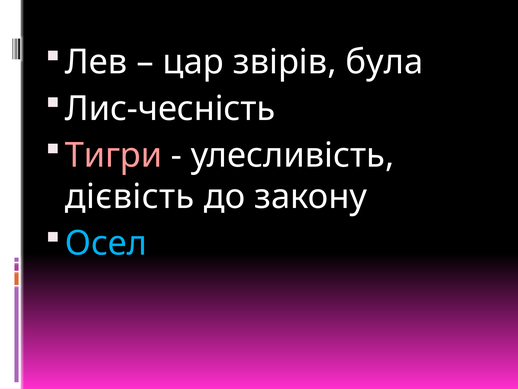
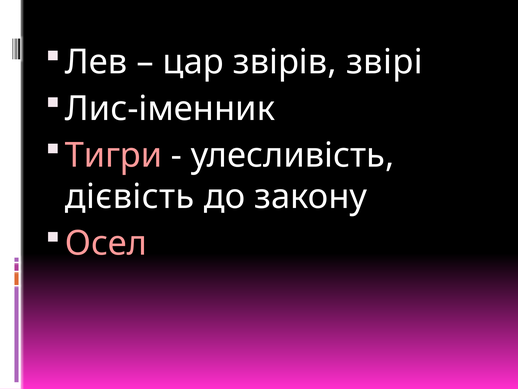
була: була -> звірі
Лис-чесність: Лис-чесність -> Лис-іменник
Осел colour: light blue -> pink
